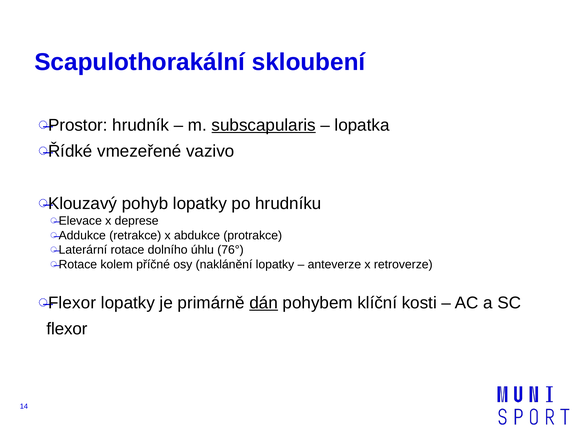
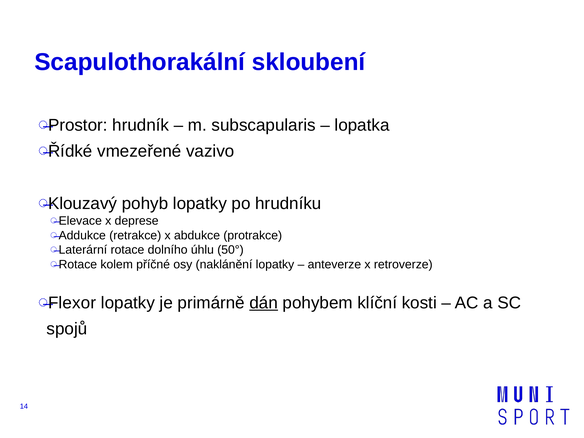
subscapularis underline: present -> none
76°: 76° -> 50°
flexor at (67, 329): flexor -> spojů
